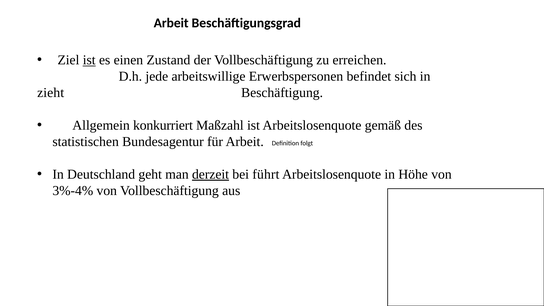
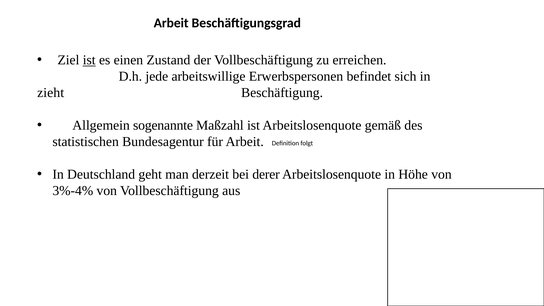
konkurriert: konkurriert -> sogenannte
derzeit underline: present -> none
führt: führt -> derer
